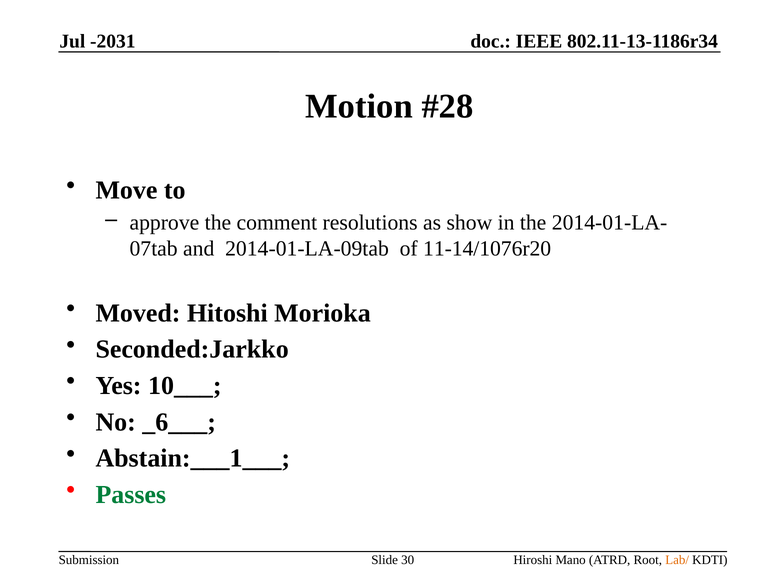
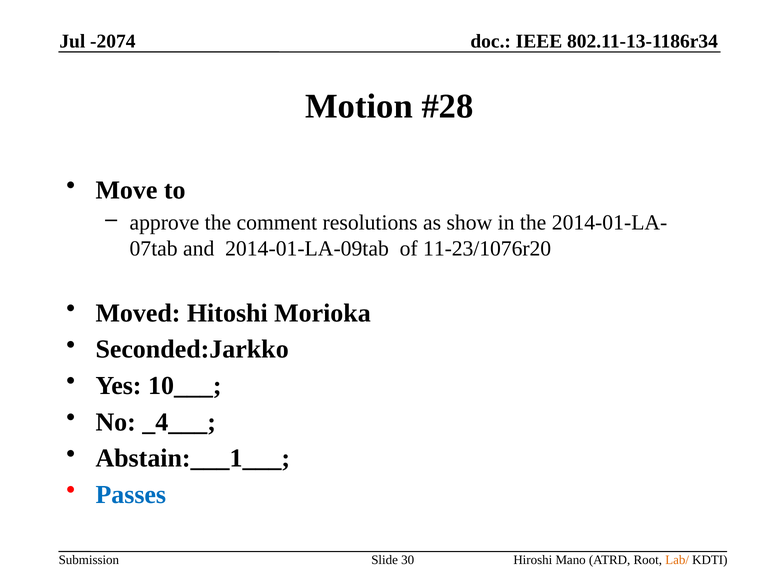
-2031: -2031 -> -2074
11-14/1076r20: 11-14/1076r20 -> 11-23/1076r20
_6___: _6___ -> _4___
Passes colour: green -> blue
